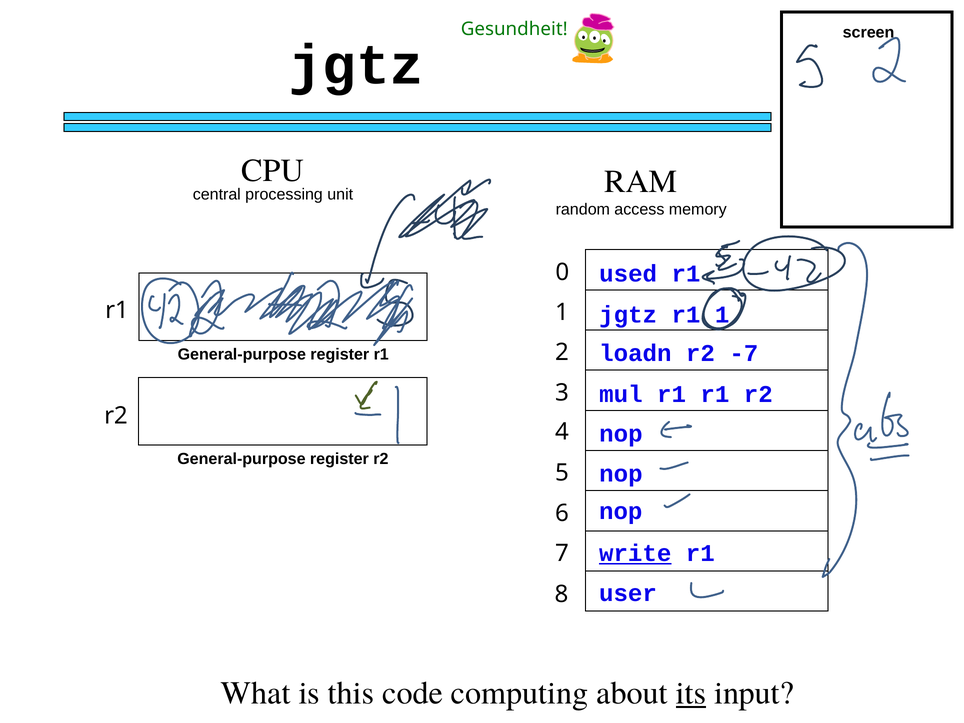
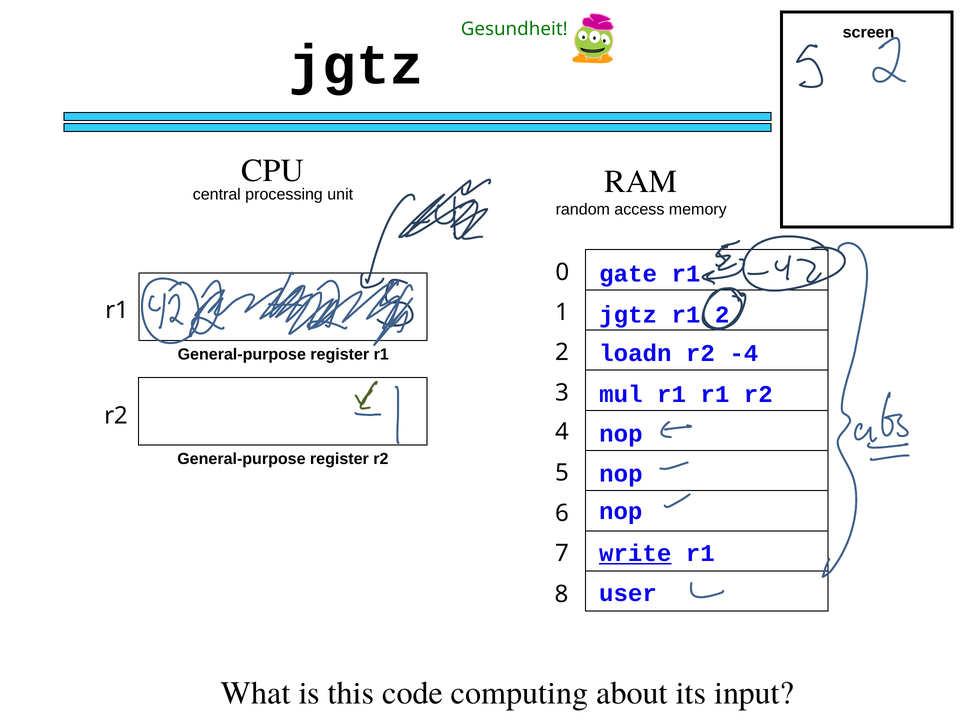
used: used -> gate
r1 1: 1 -> 2
-7: -7 -> -4
its underline: present -> none
